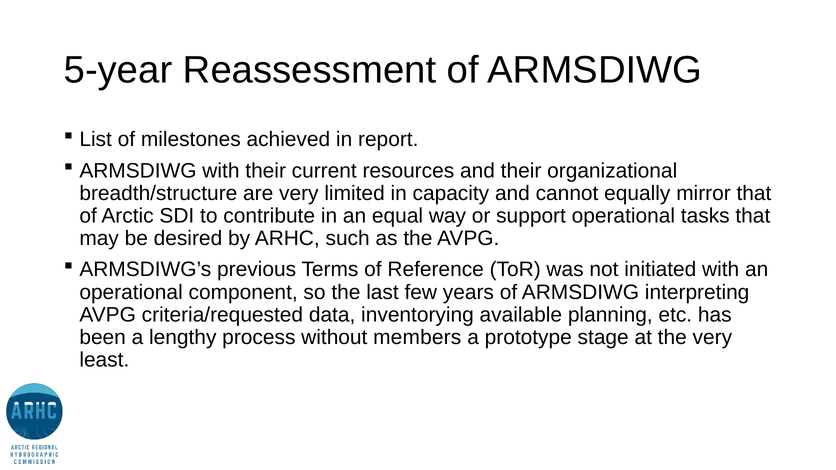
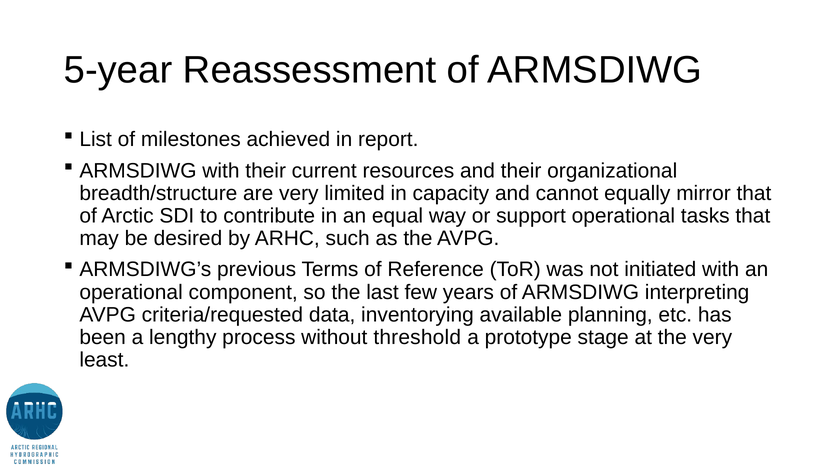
members: members -> threshold
